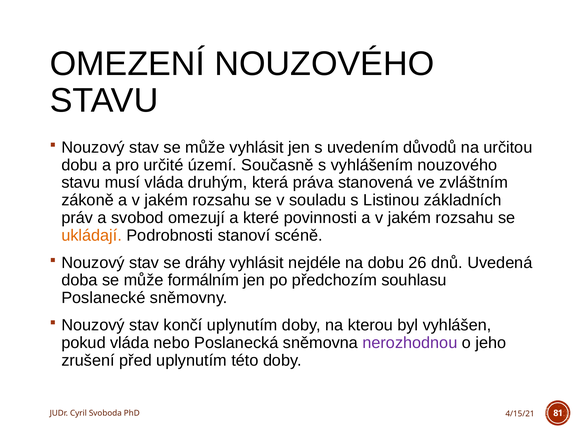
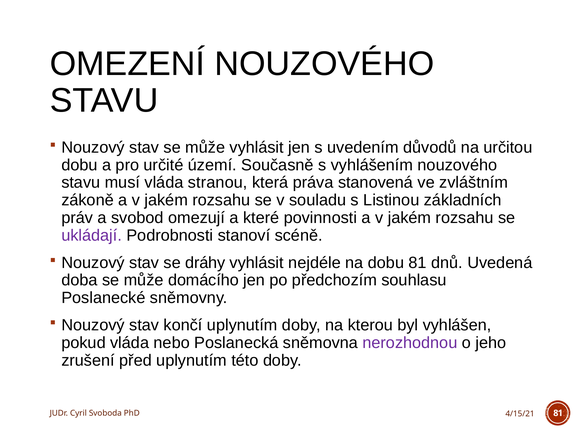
druhým: druhým -> stranou
ukládají colour: orange -> purple
dobu 26: 26 -> 81
formálním: formálním -> domácího
